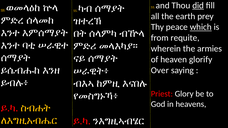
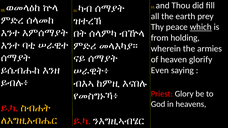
did underline: present -> none
requite: requite -> holding
Over: Over -> Even
